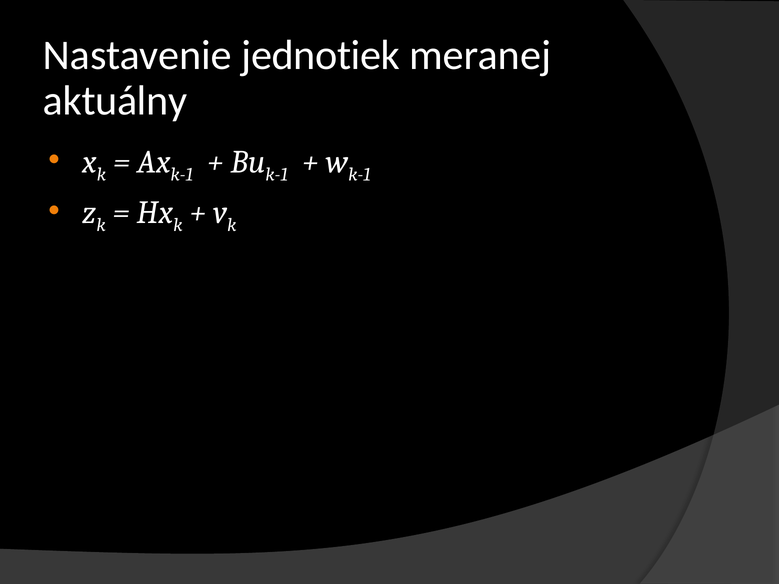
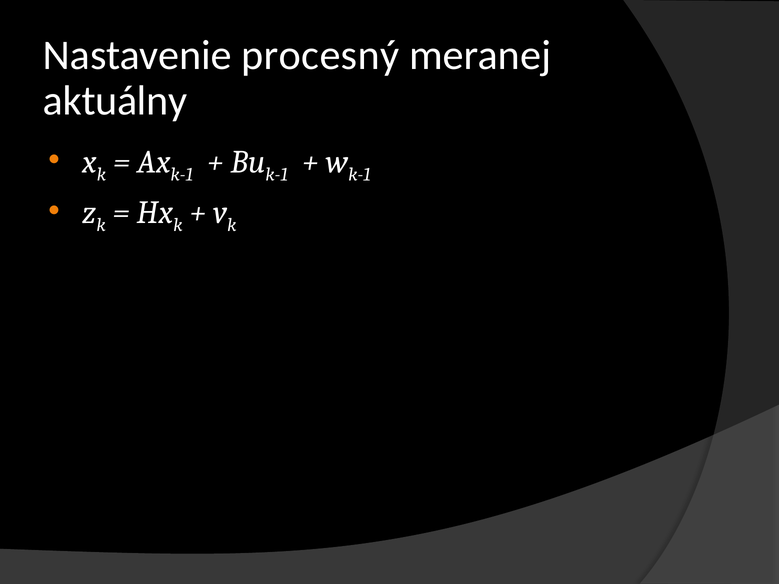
jednotiek: jednotiek -> procesný
